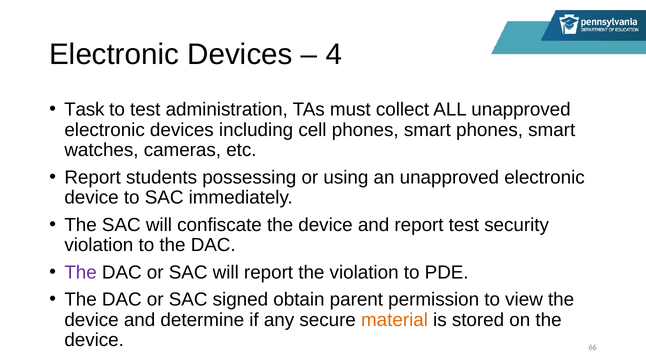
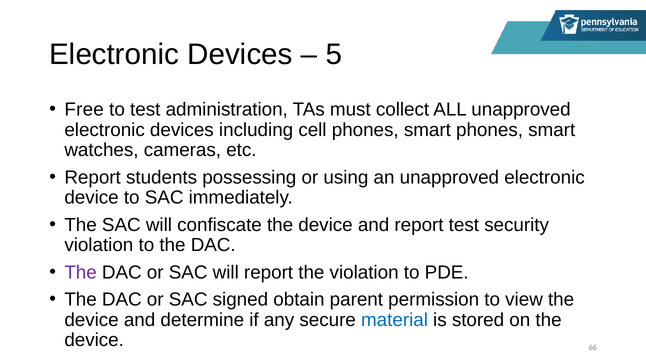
4: 4 -> 5
Task: Task -> Free
material colour: orange -> blue
